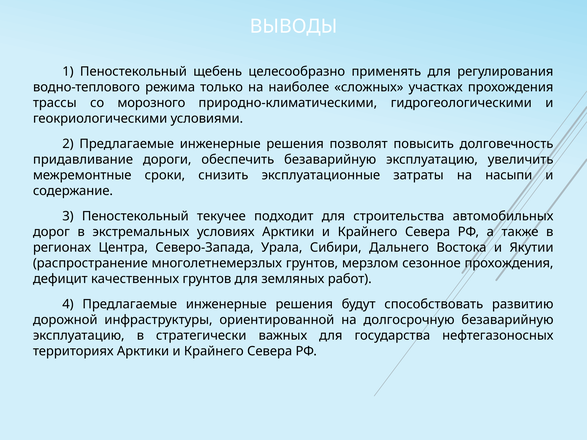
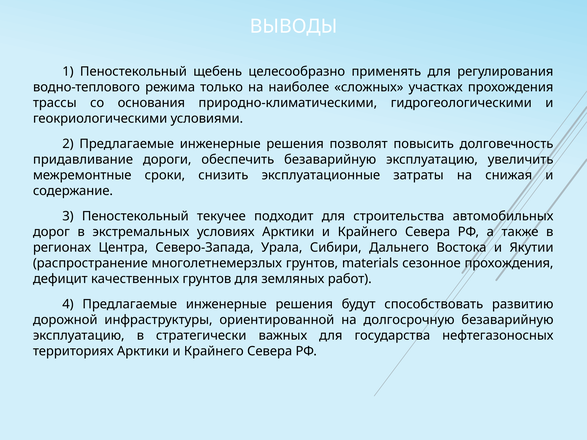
морозного: морозного -> основания
насыпи: насыпи -> снижая
мерзлом: мерзлом -> materials
